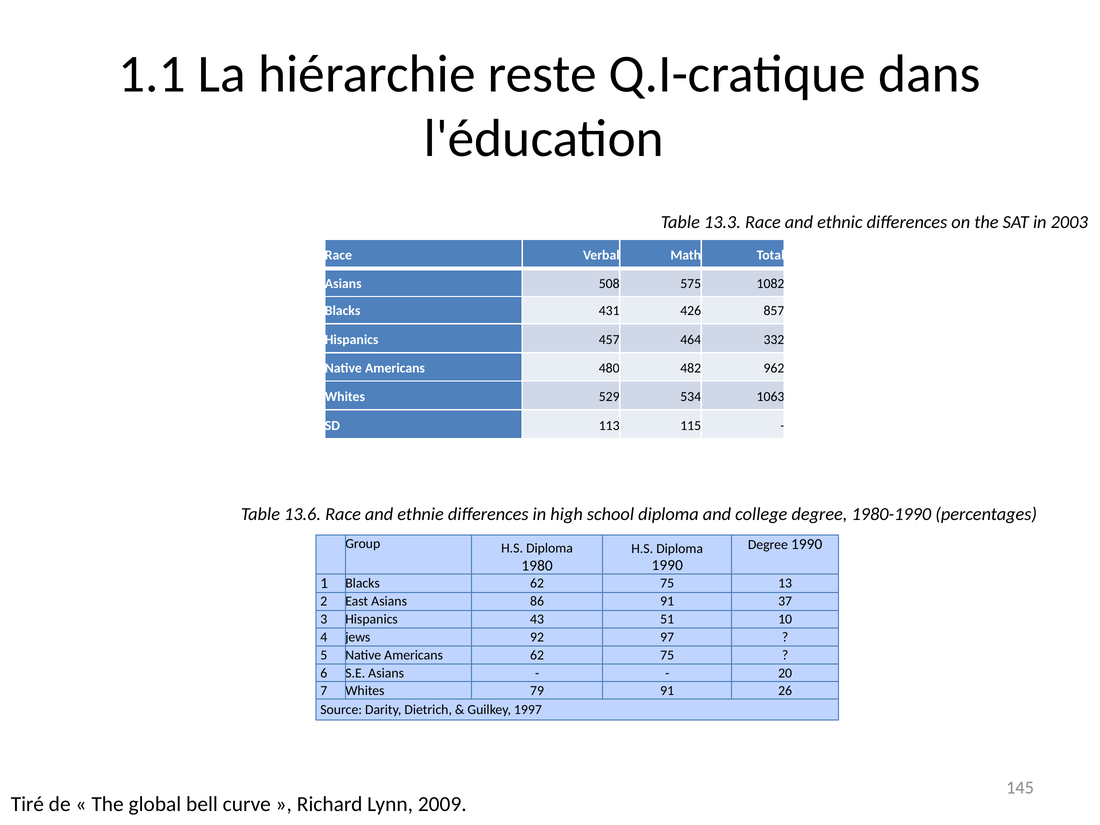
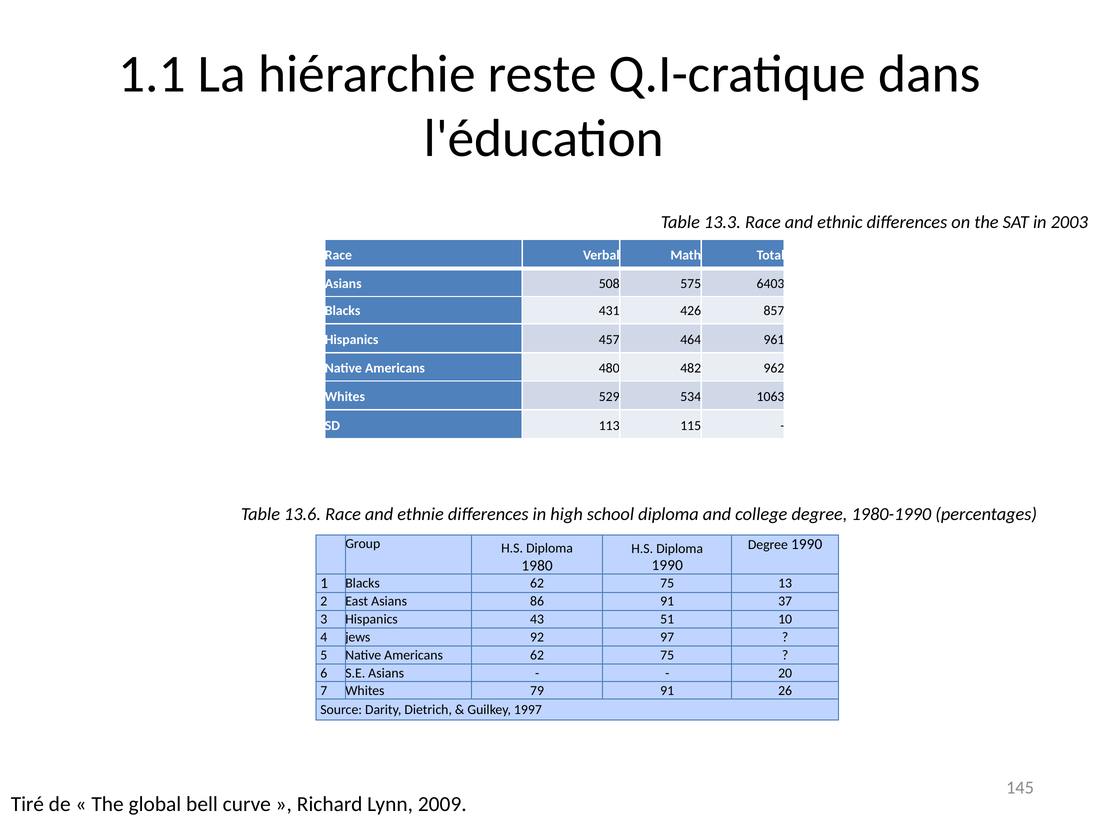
1082: 1082 -> 6403
332: 332 -> 961
